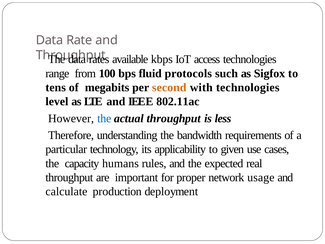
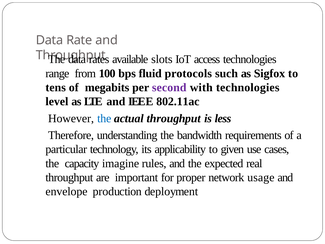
kbps: kbps -> slots
second colour: orange -> purple
humans: humans -> imagine
calculate: calculate -> envelope
